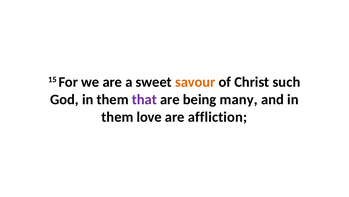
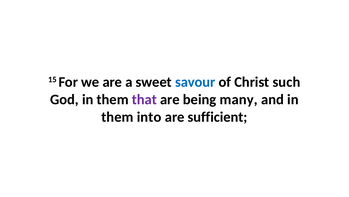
savour colour: orange -> blue
love: love -> into
affliction: affliction -> sufficient
